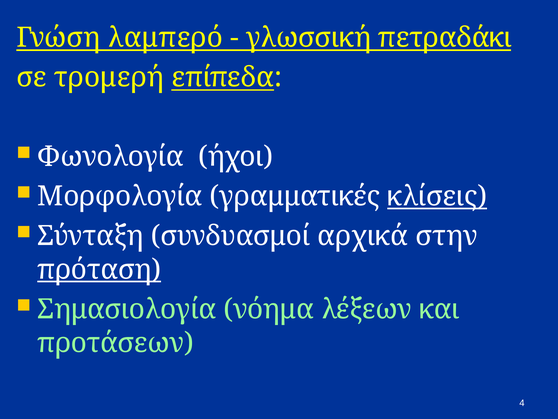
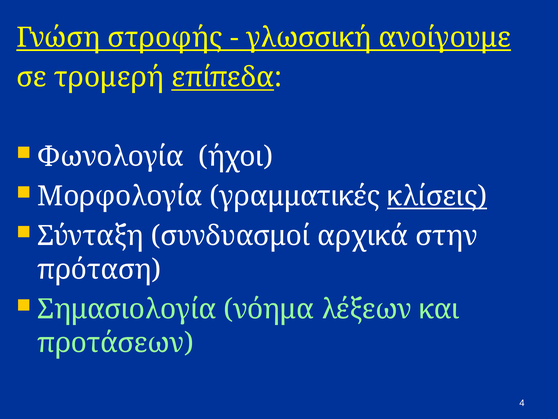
λαμπερό: λαμπερό -> στροφής
πετραδάκι: πετραδάκι -> ανοίγουμε
πρόταση underline: present -> none
